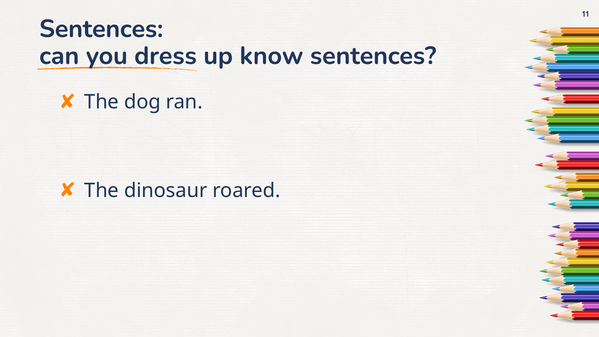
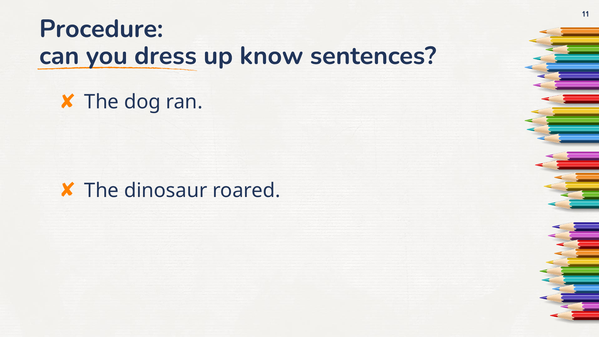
Sentences at (101, 29): Sentences -> Procedure
